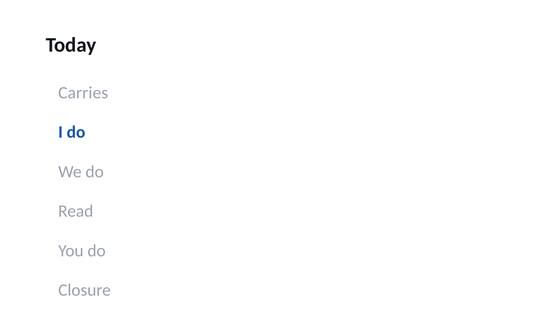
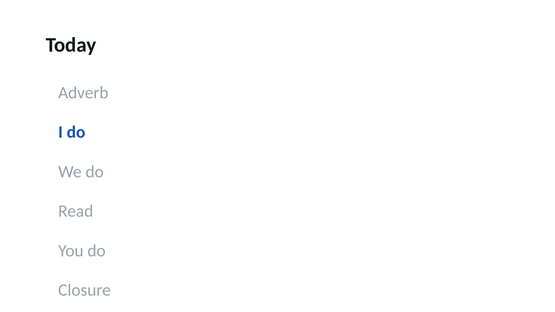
Carries: Carries -> Adverb
